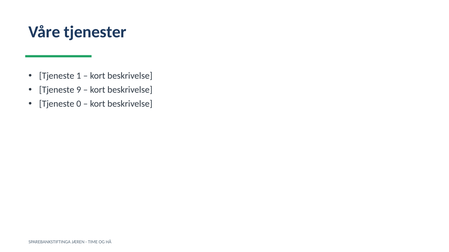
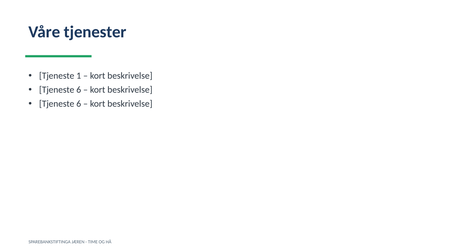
9 at (79, 90): 9 -> 6
0 at (79, 104): 0 -> 6
